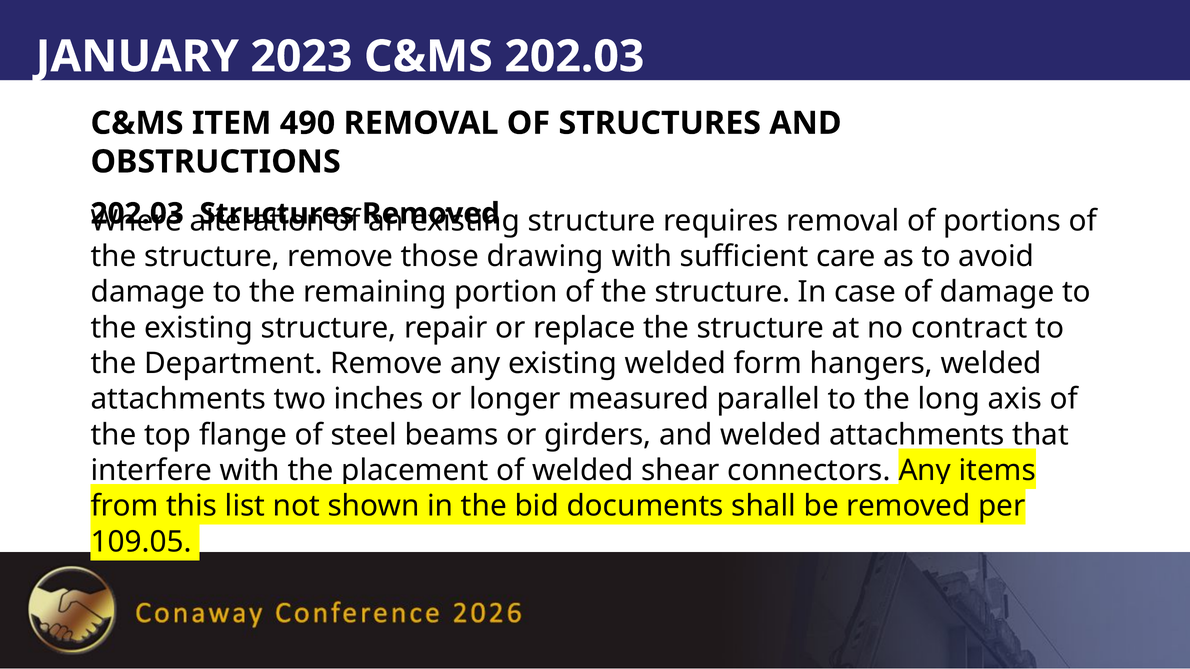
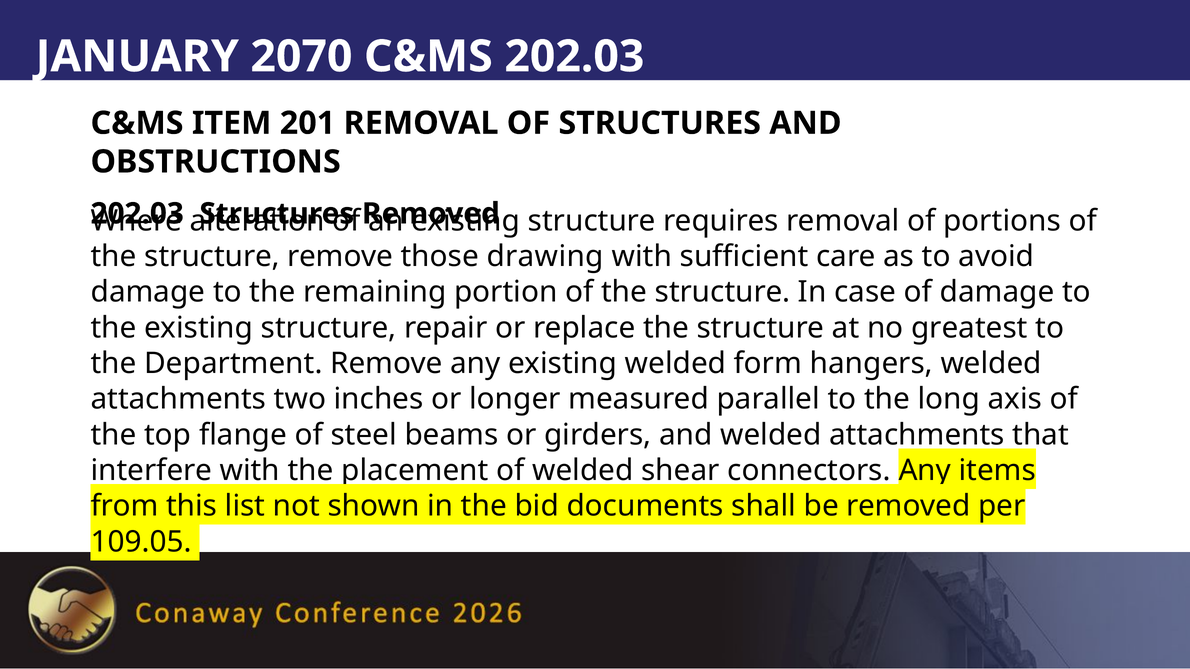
2023: 2023 -> 2070
490: 490 -> 201
contract: contract -> greatest
